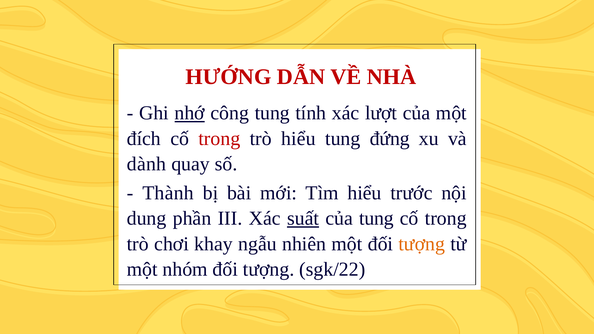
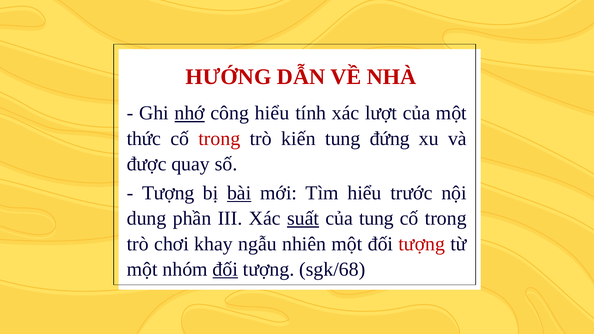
công tung: tung -> hiểu
đích: đích -> thức
trò hiểu: hiểu -> kiến
dành: dành -> được
Thành at (168, 193): Thành -> Tượng
bài underline: none -> present
tượng at (422, 244) colour: orange -> red
đối at (225, 269) underline: none -> present
sgk/22: sgk/22 -> sgk/68
